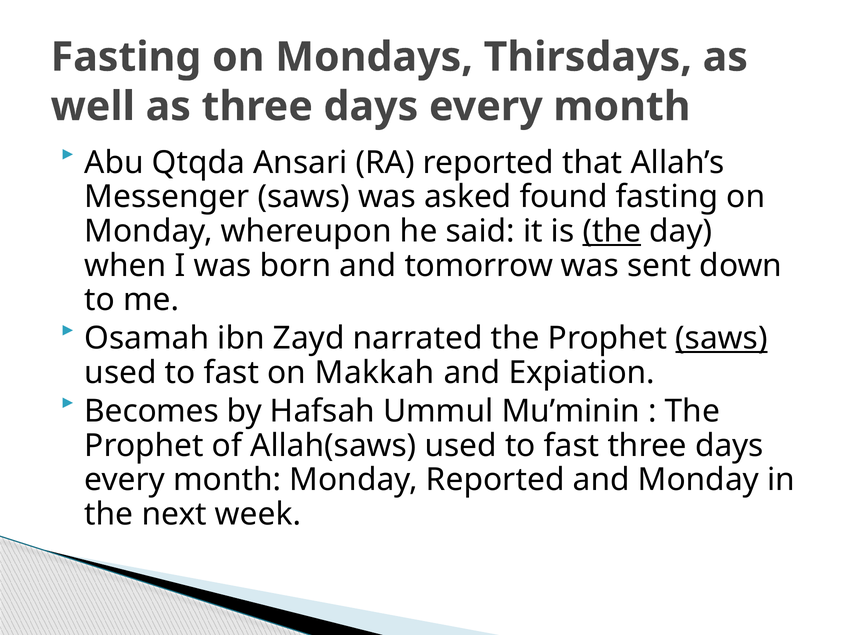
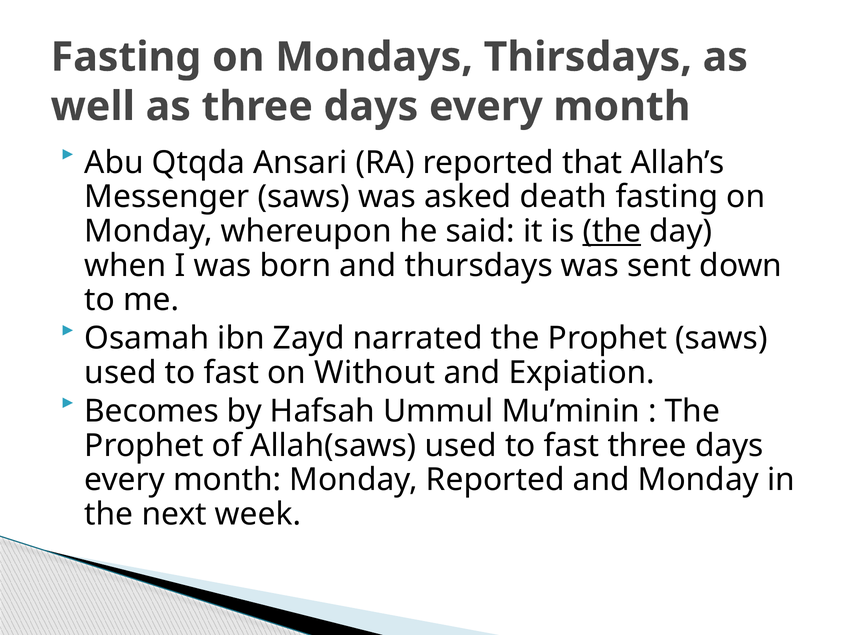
found: found -> death
tomorrow: tomorrow -> thursdays
saws at (722, 338) underline: present -> none
Makkah: Makkah -> Without
